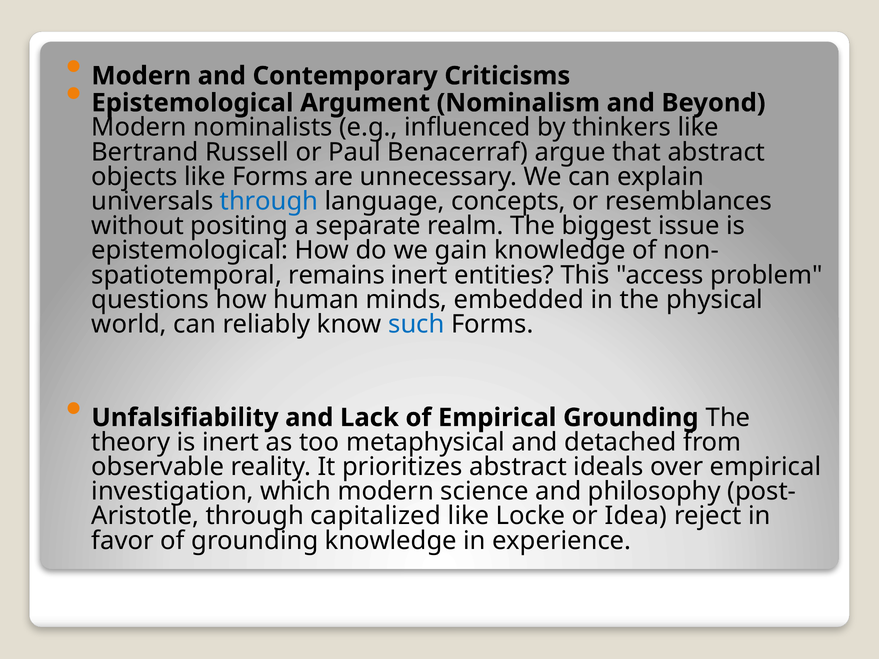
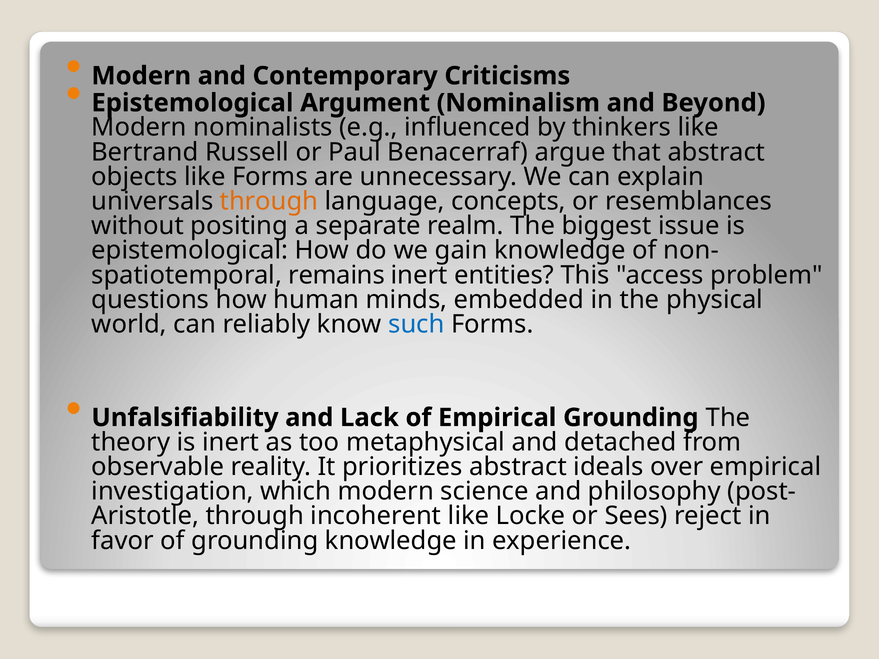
through at (269, 201) colour: blue -> orange
capitalized: capitalized -> incoherent
Idea: Idea -> Sees
